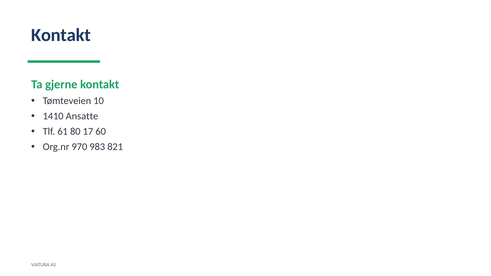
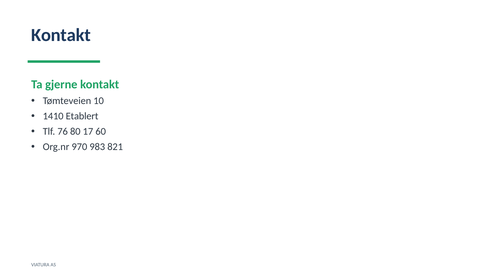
Ansatte: Ansatte -> Etablert
61: 61 -> 76
